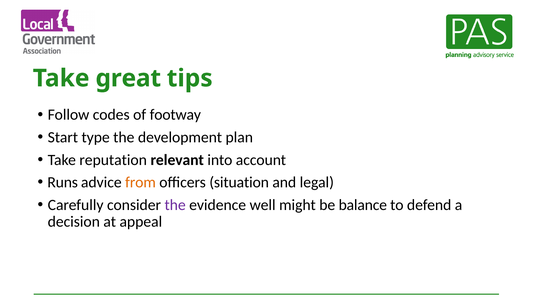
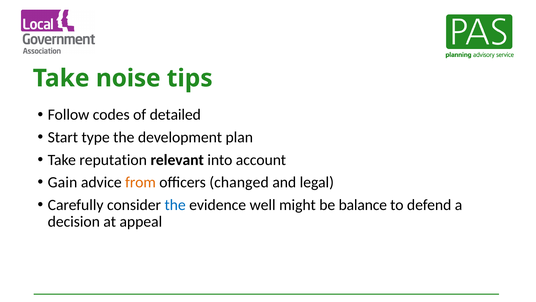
great: great -> noise
footway: footway -> detailed
Runs: Runs -> Gain
situation: situation -> changed
the at (175, 205) colour: purple -> blue
